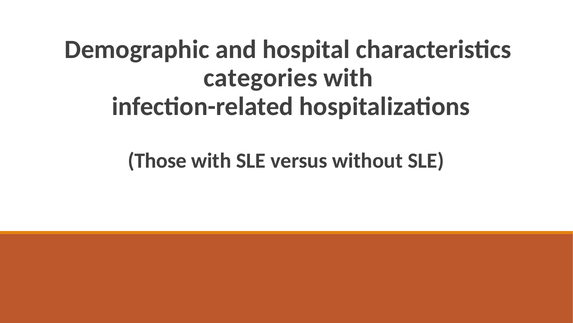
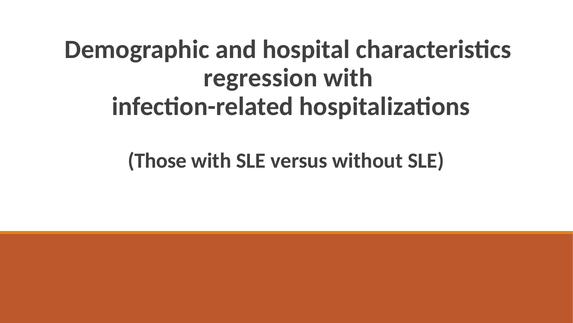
categories: categories -> regression
